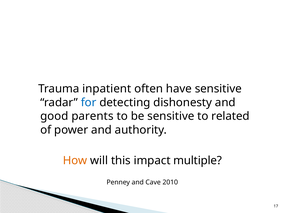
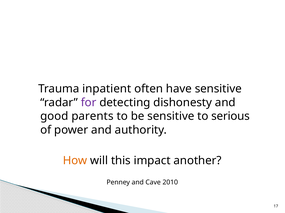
for colour: blue -> purple
related: related -> serious
multiple: multiple -> another
